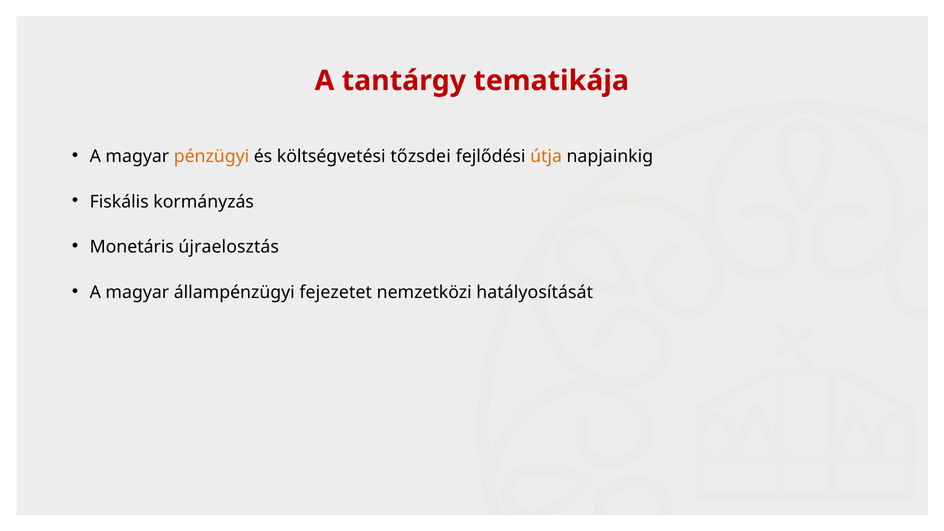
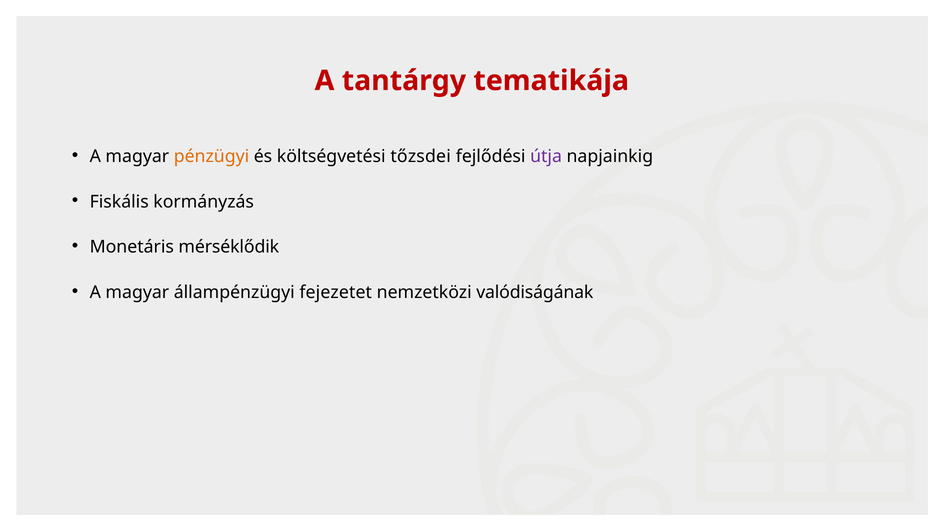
útja colour: orange -> purple
újraelosztás: újraelosztás -> mérséklődik
hatályosítását: hatályosítását -> valódiságának
